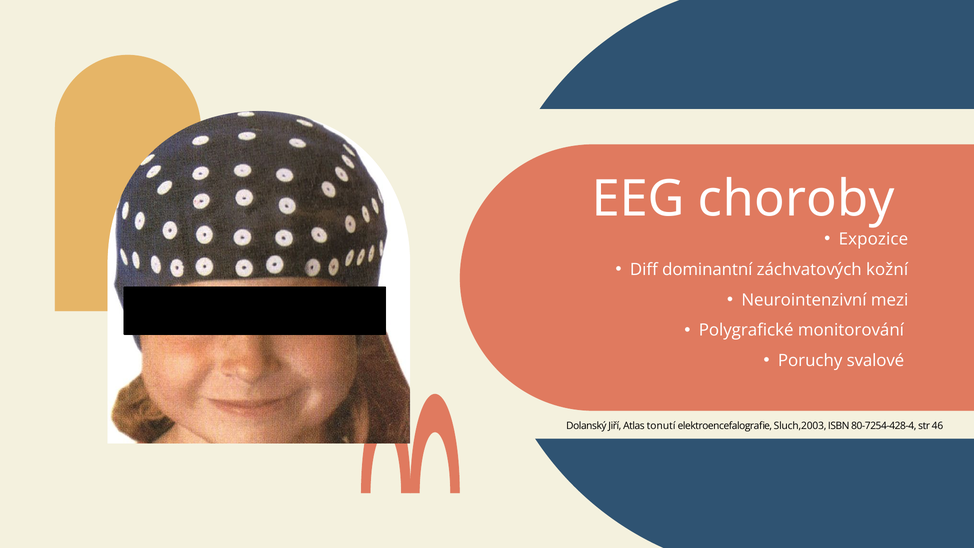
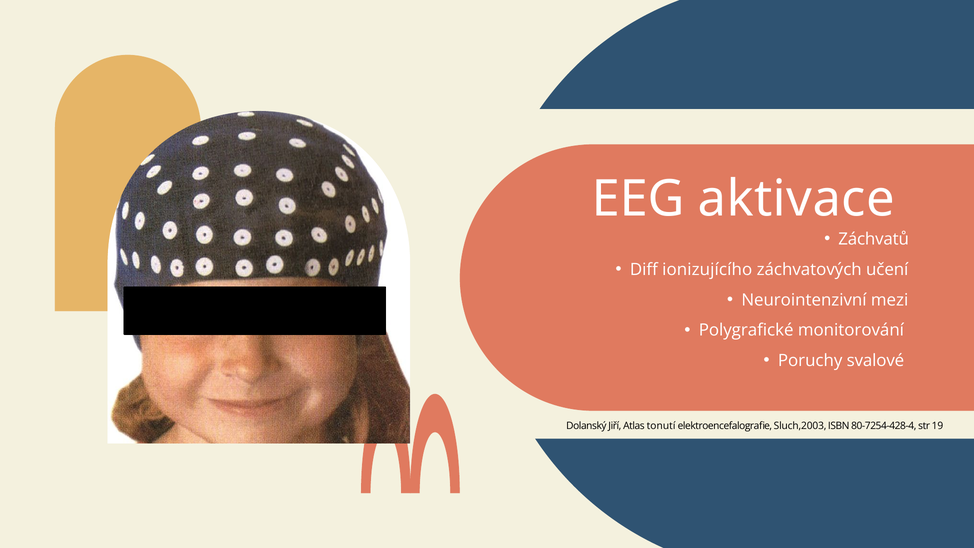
choroby: choroby -> aktivace
Expozice: Expozice -> Záchvatů
dominantní: dominantní -> ionizujícího
kožní: kožní -> učení
46: 46 -> 19
